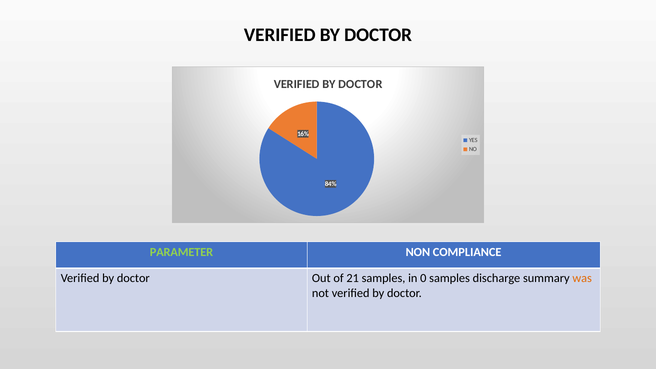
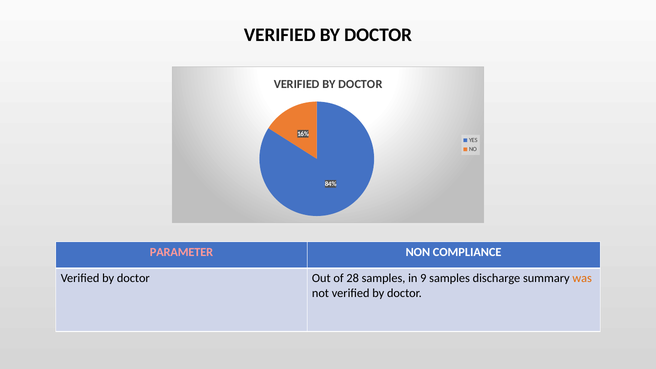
PARAMETER colour: light green -> pink
21: 21 -> 28
0: 0 -> 9
